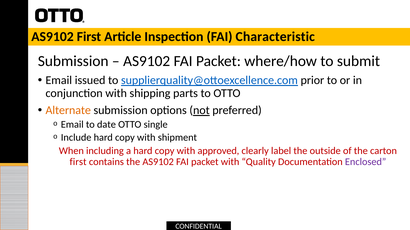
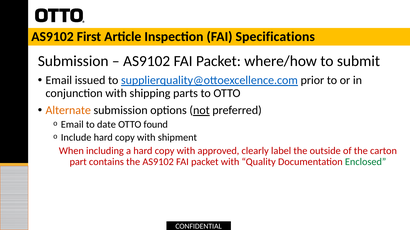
Characteristic: Characteristic -> Specifications
single: single -> found
first at (78, 162): first -> part
Enclosed colour: purple -> green
